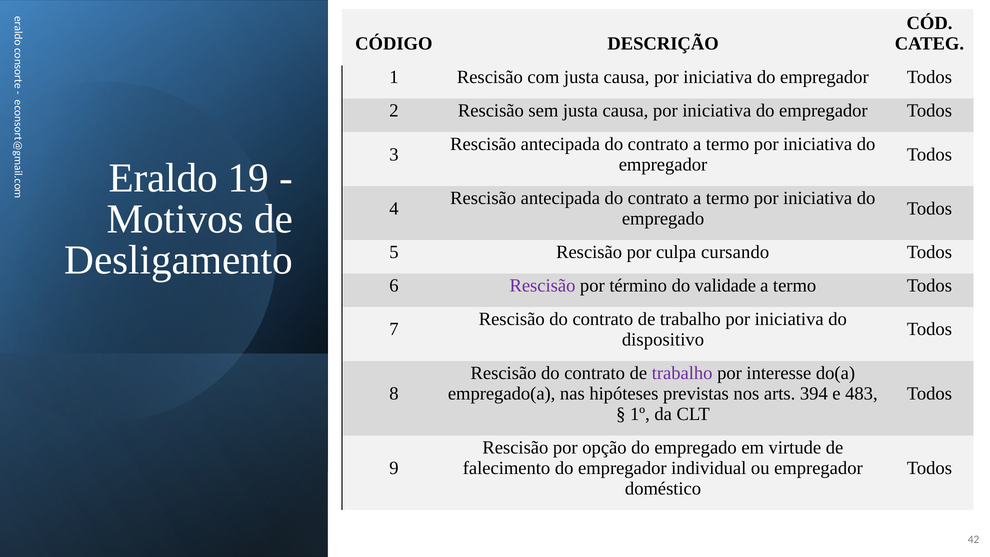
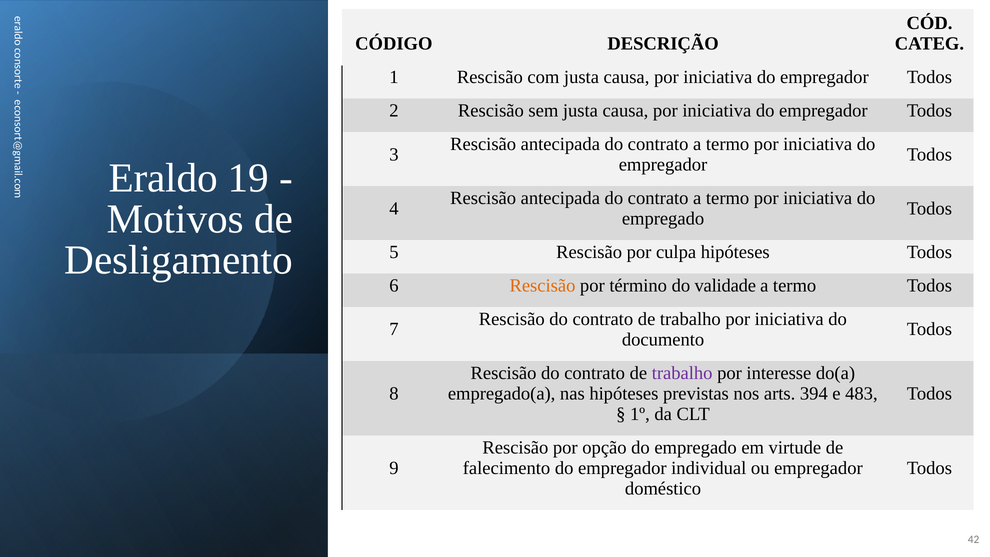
culpa cursando: cursando -> hipóteses
Rescisão at (542, 285) colour: purple -> orange
dispositivo: dispositivo -> documento
